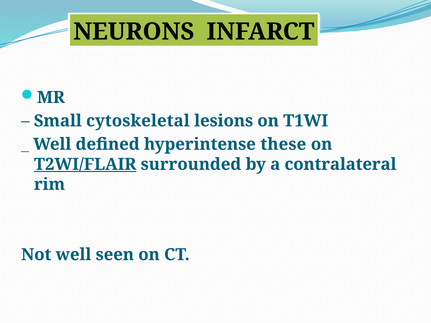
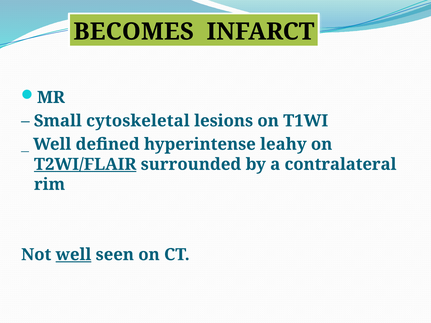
NEURONS: NEURONS -> BECOMES
these: these -> leahy
well at (73, 255) underline: none -> present
